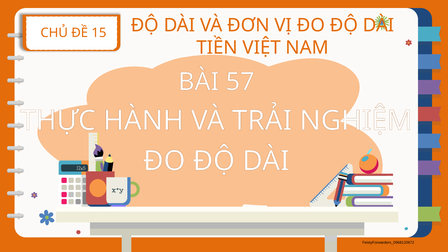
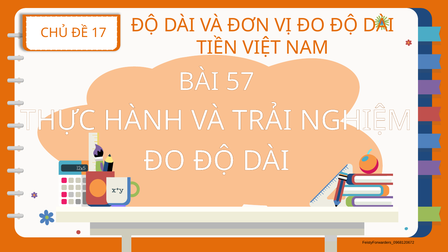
15: 15 -> 17
